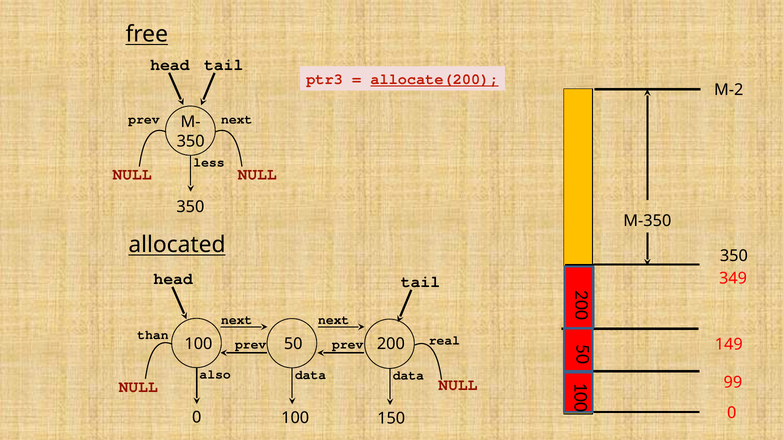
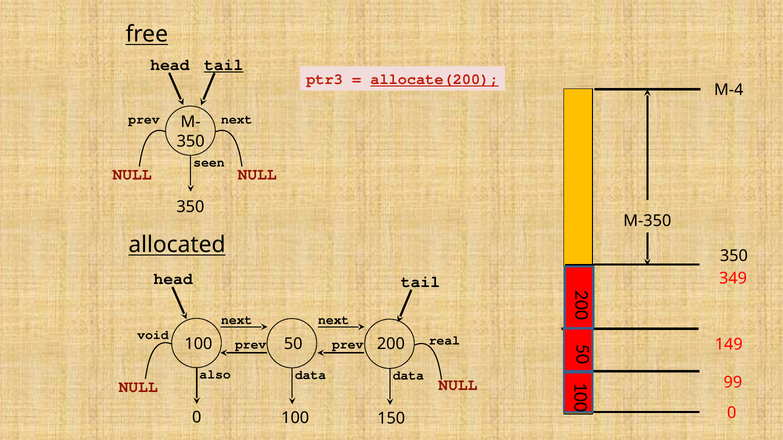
tail at (224, 65) underline: none -> present
M-2: M-2 -> M-4
less: less -> seen
than: than -> void
